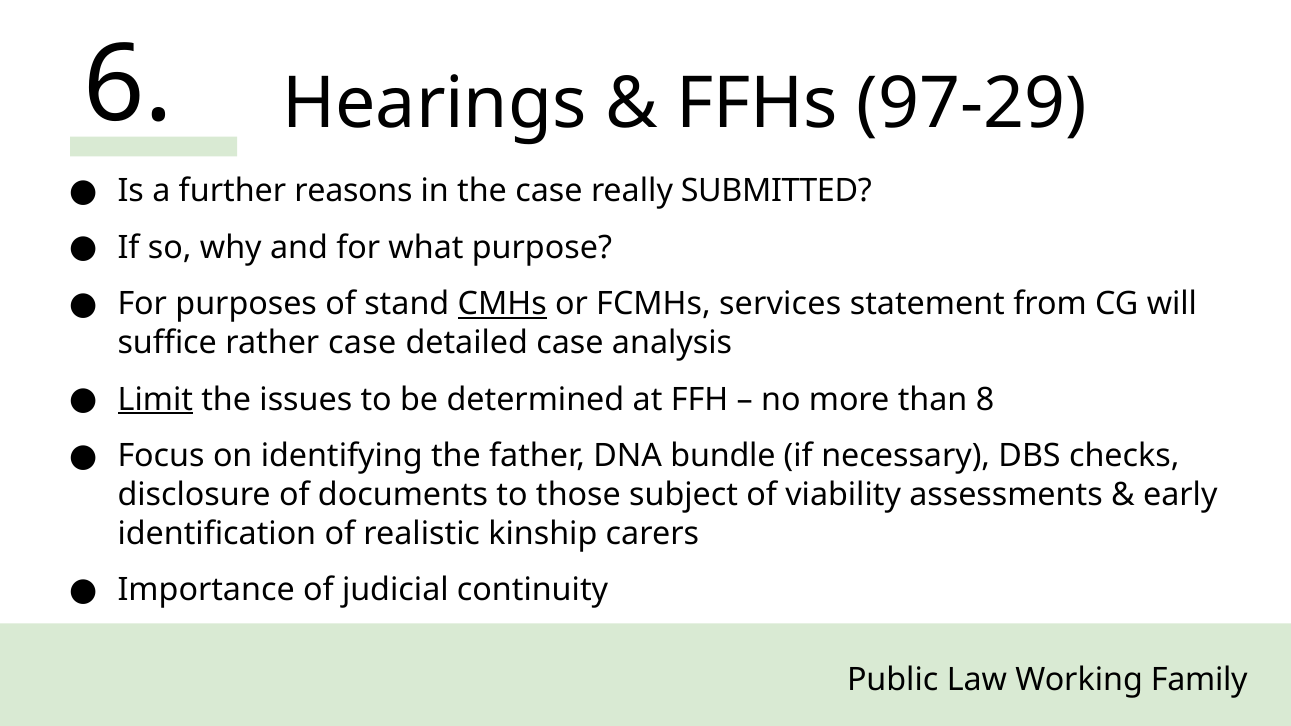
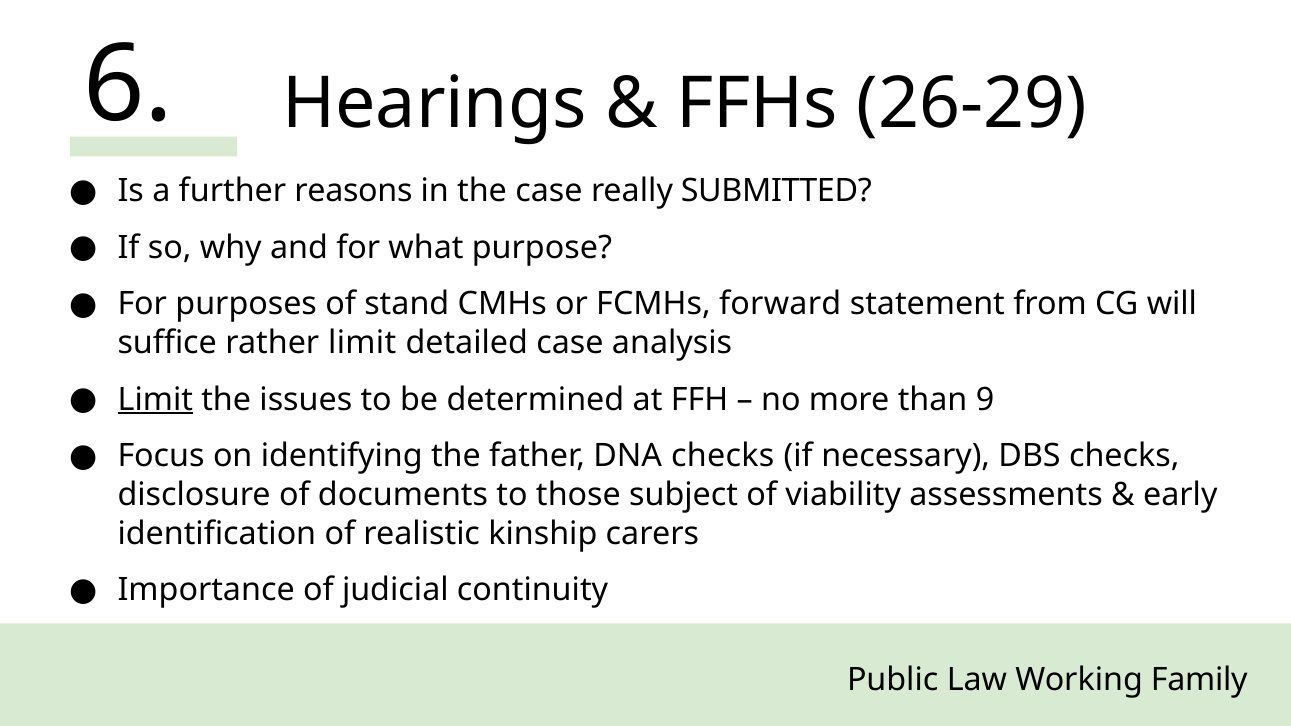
97-29: 97-29 -> 26-29
CMHs underline: present -> none
services: services -> forward
rather case: case -> limit
8: 8 -> 9
DNA bundle: bundle -> checks
